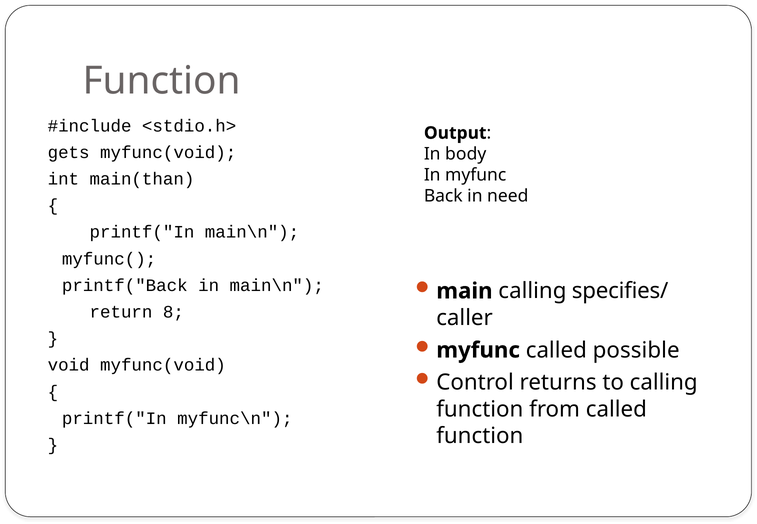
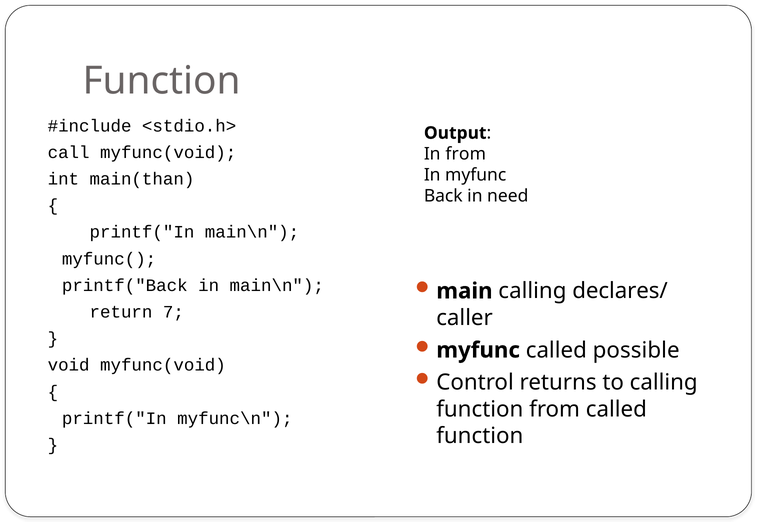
gets: gets -> call
In body: body -> from
specifies/: specifies/ -> declares/
8: 8 -> 7
